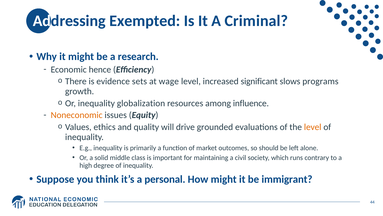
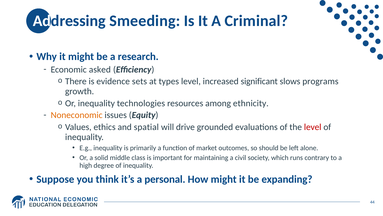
Exempted: Exempted -> Smeeding
hence: hence -> asked
wage: wage -> types
globalization: globalization -> technologies
influence: influence -> ethnicity
quality: quality -> spatial
level at (313, 127) colour: orange -> red
immigrant: immigrant -> expanding
